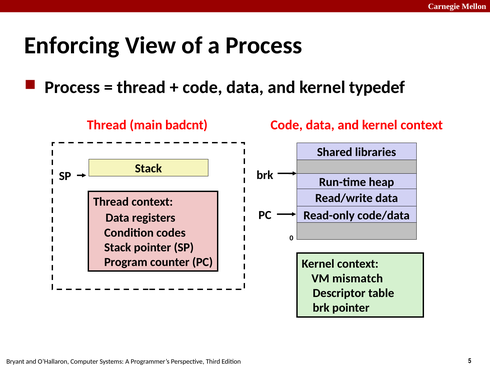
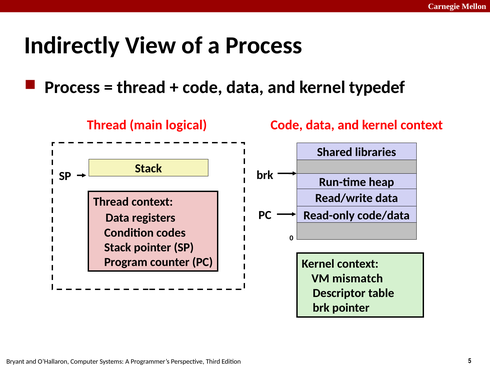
Enforcing: Enforcing -> Indirectly
badcnt: badcnt -> logical
